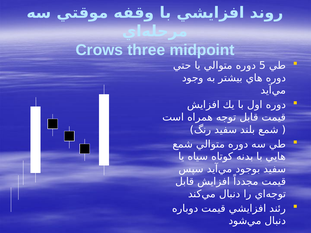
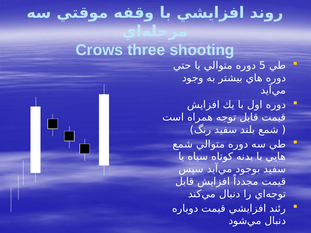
midpoint: midpoint -> shooting
